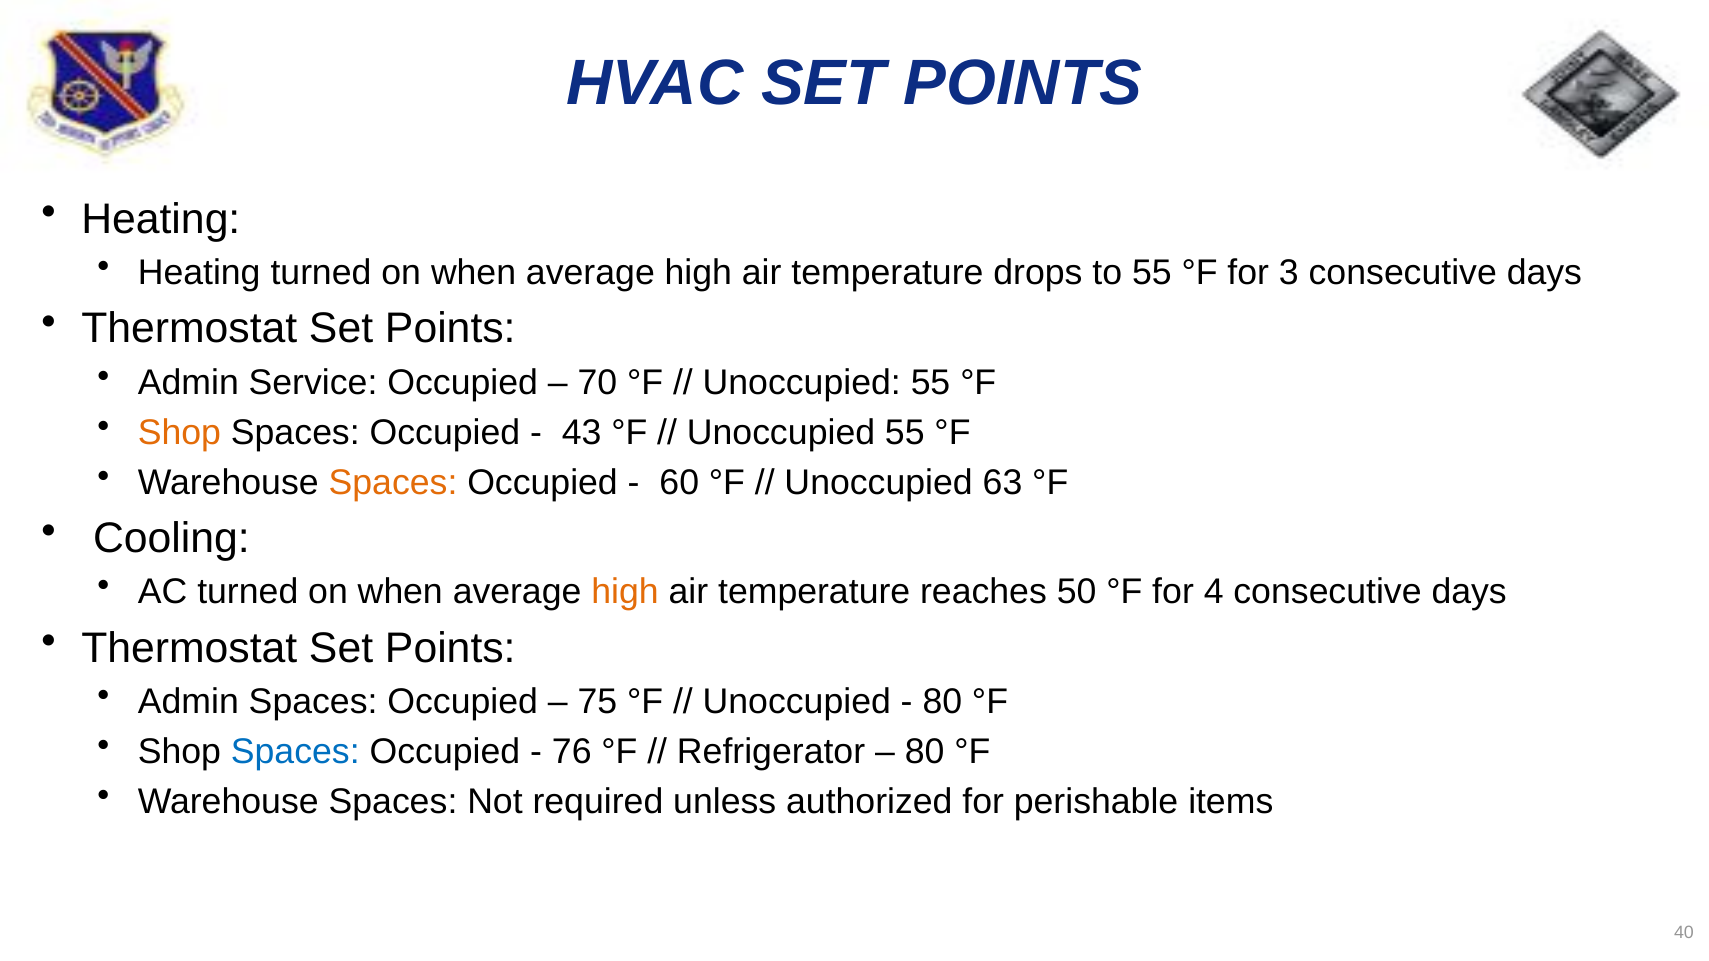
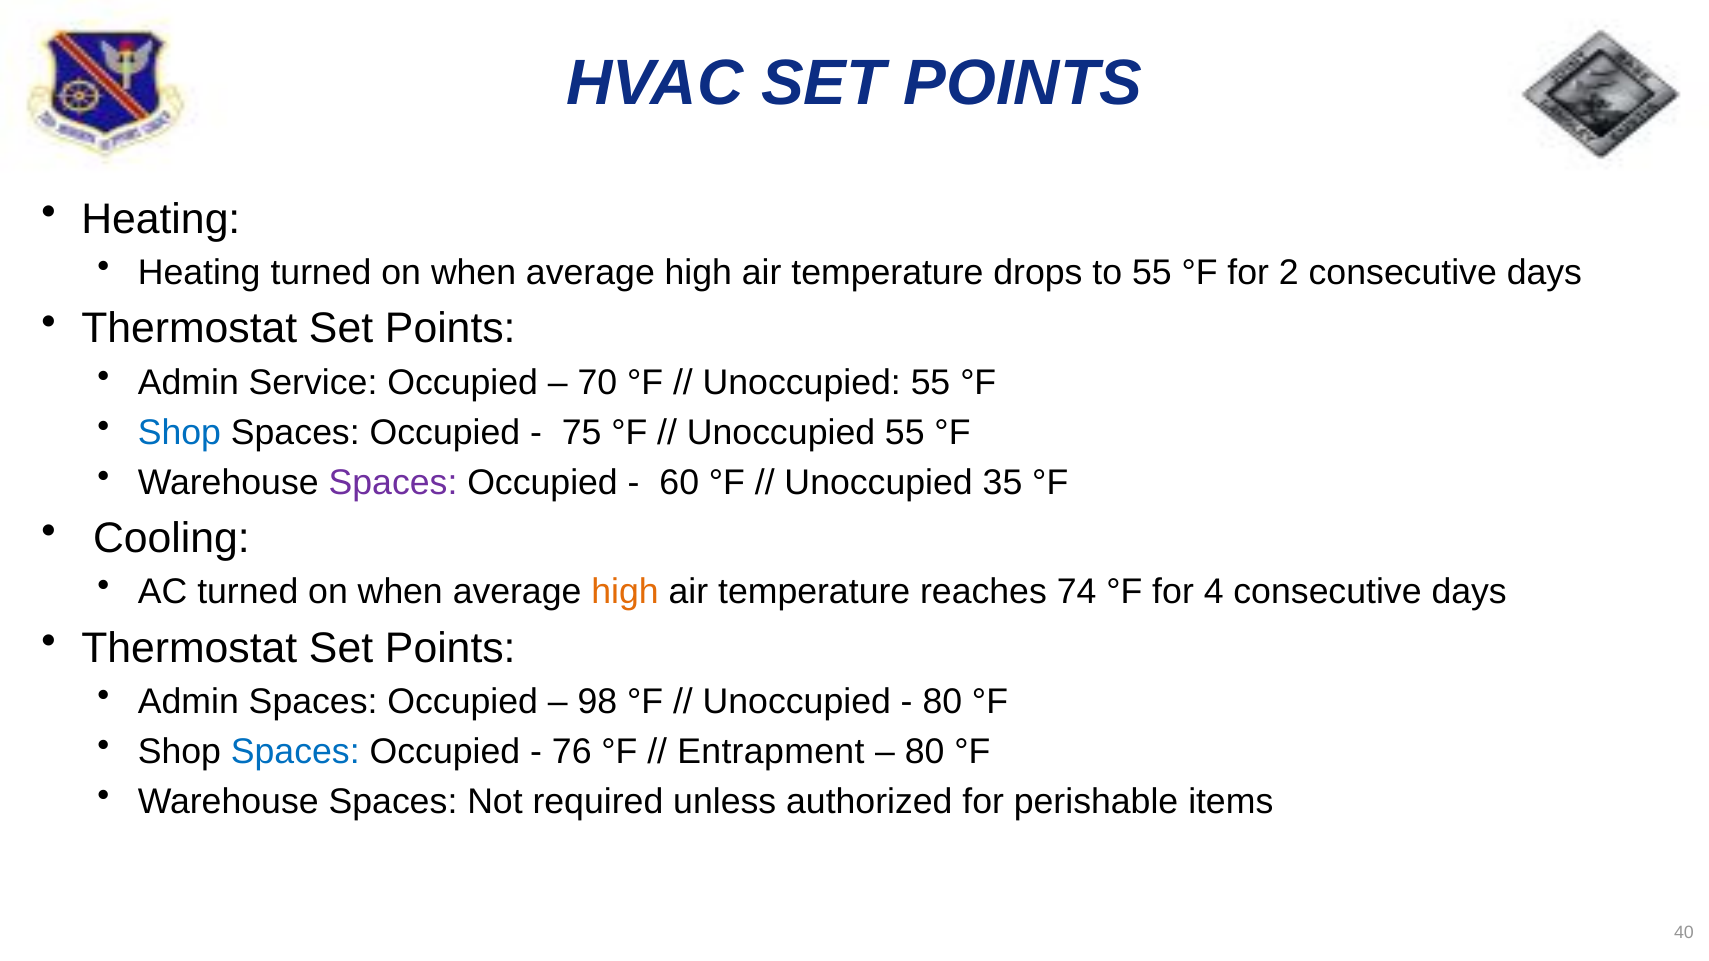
3: 3 -> 2
Shop at (179, 433) colour: orange -> blue
43: 43 -> 75
Spaces at (393, 482) colour: orange -> purple
63: 63 -> 35
50: 50 -> 74
75: 75 -> 98
Refrigerator: Refrigerator -> Entrapment
